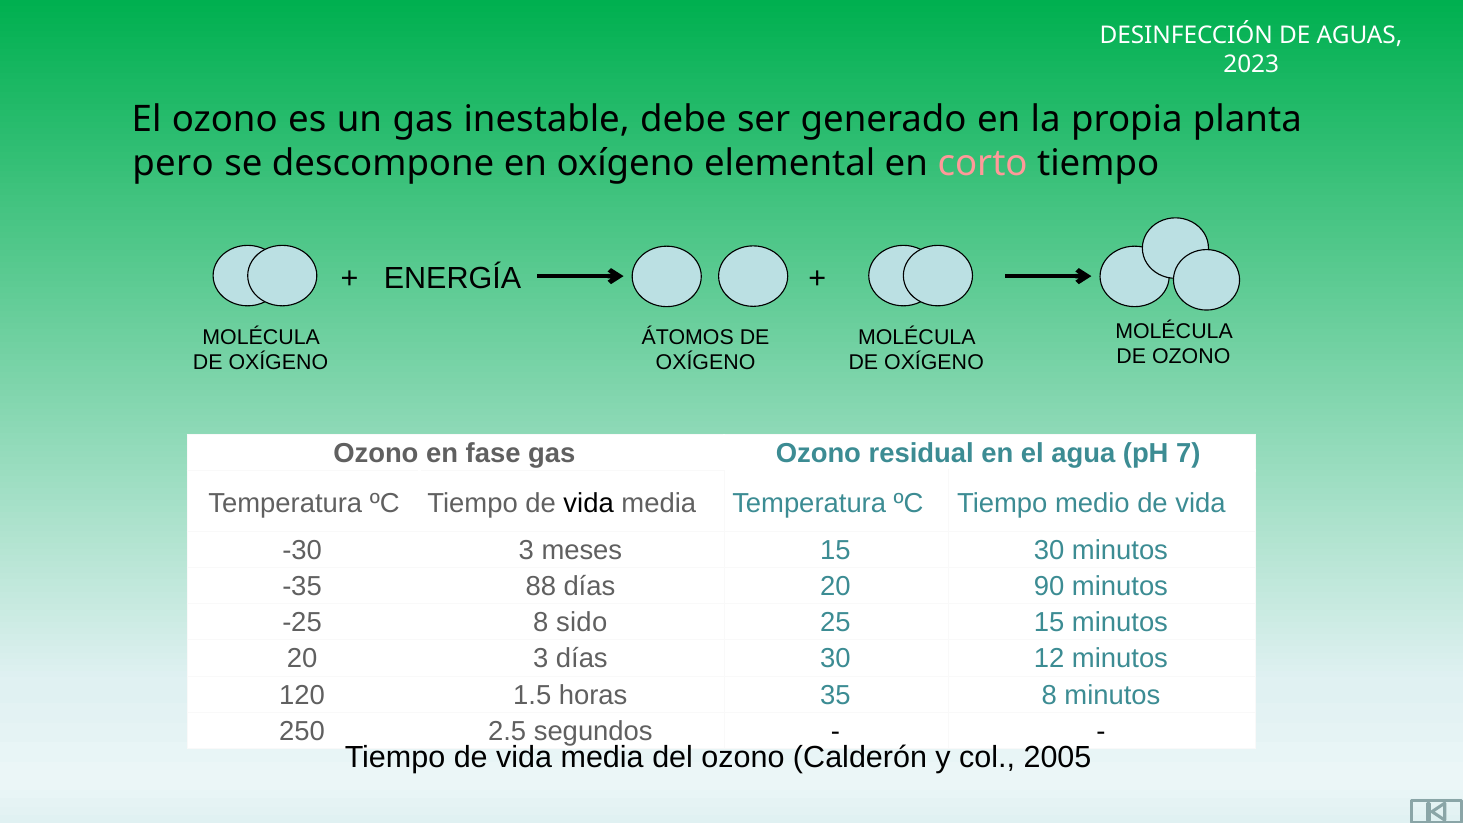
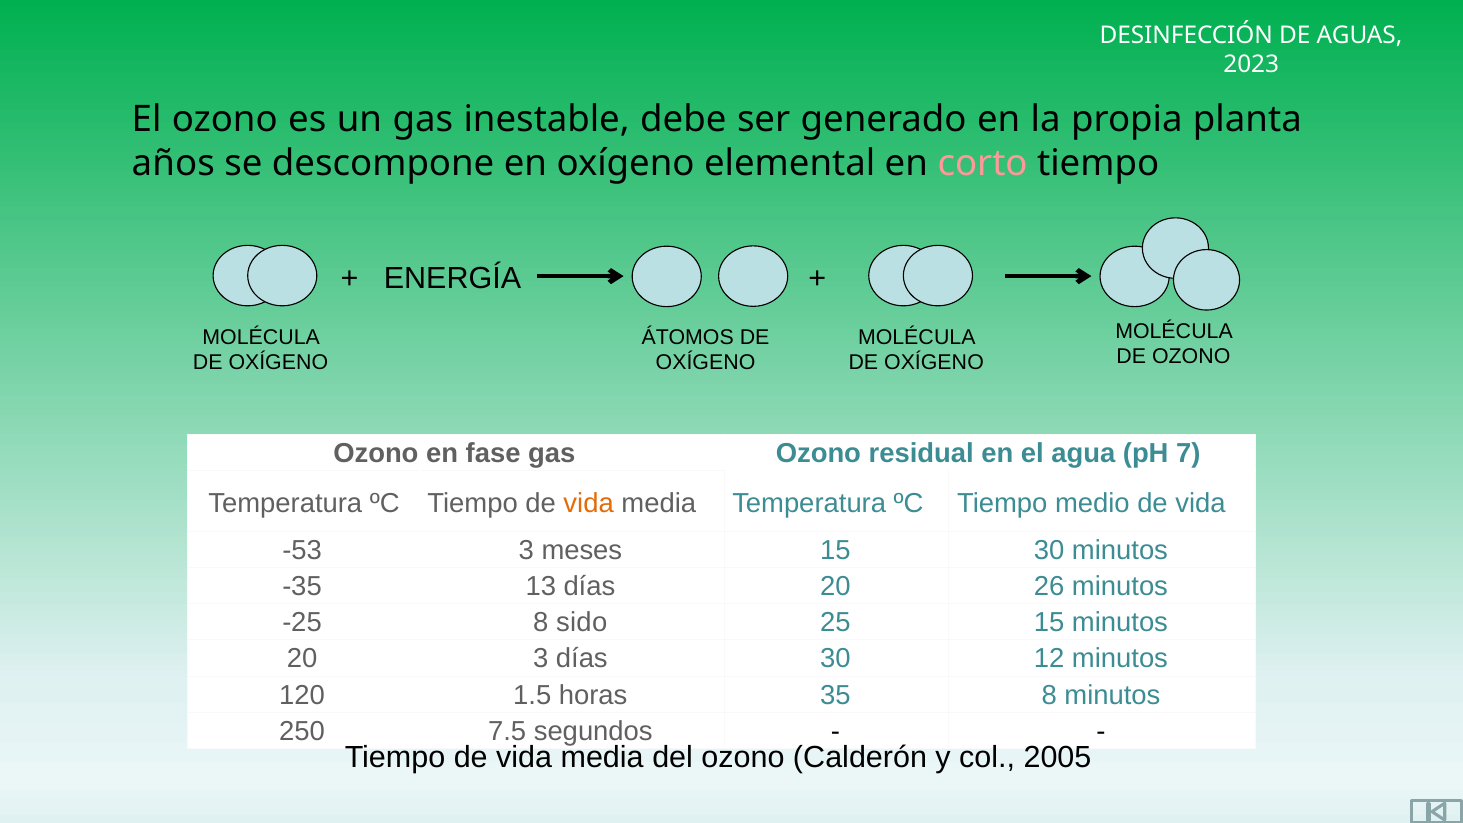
pero: pero -> años
vida at (589, 503) colour: black -> orange
-30: -30 -> -53
88: 88 -> 13
90: 90 -> 26
2.5: 2.5 -> 7.5
